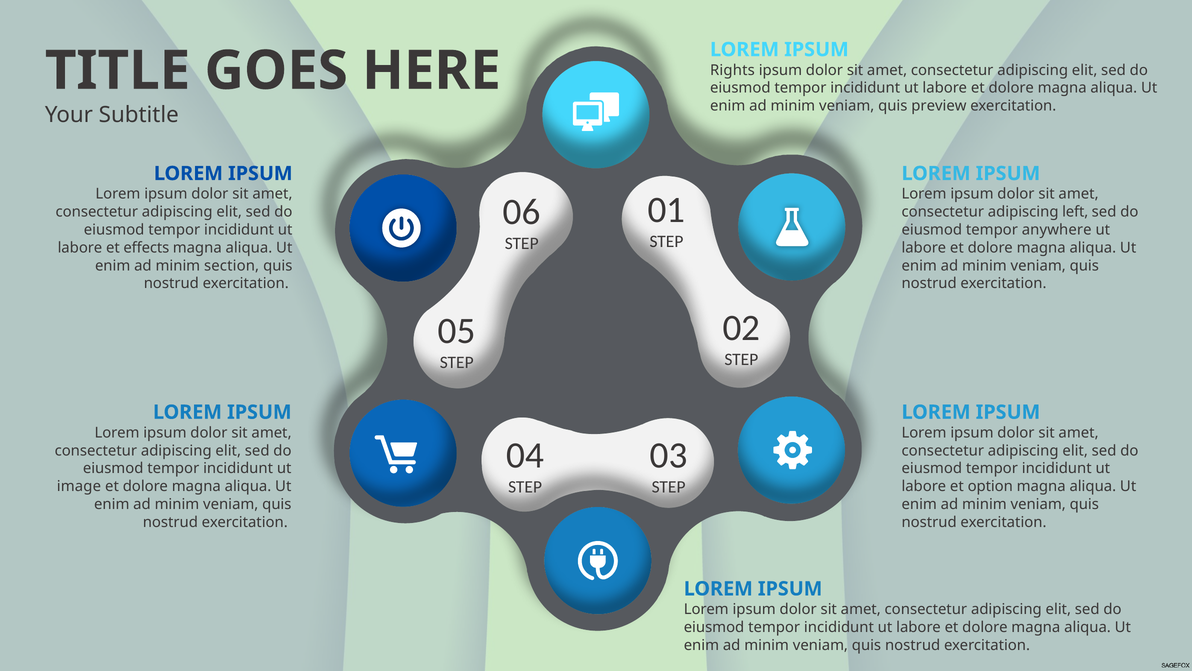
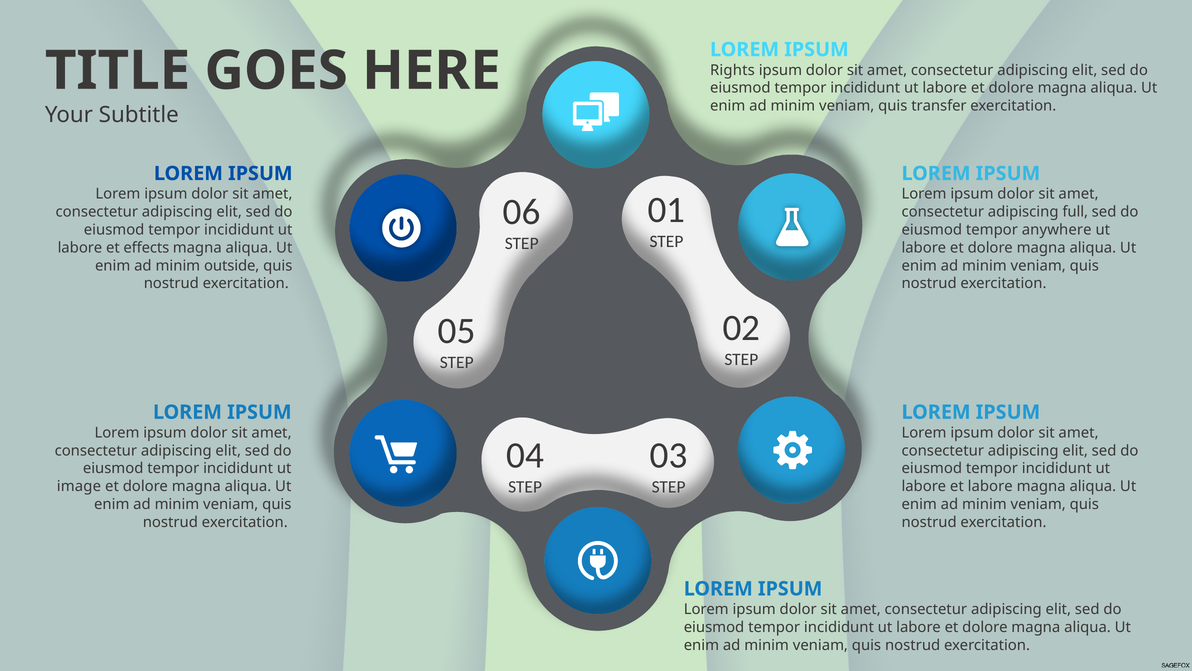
preview: preview -> transfer
left: left -> full
section: section -> outside
et option: option -> labore
